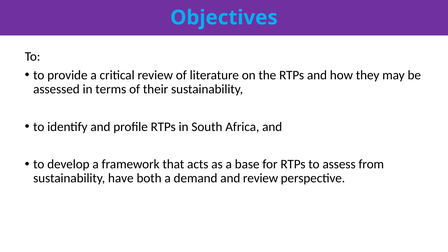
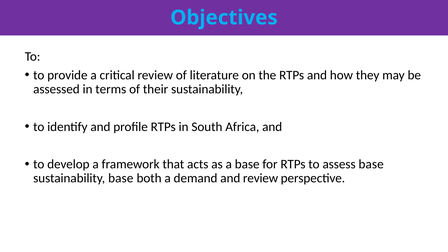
assess from: from -> base
sustainability have: have -> base
